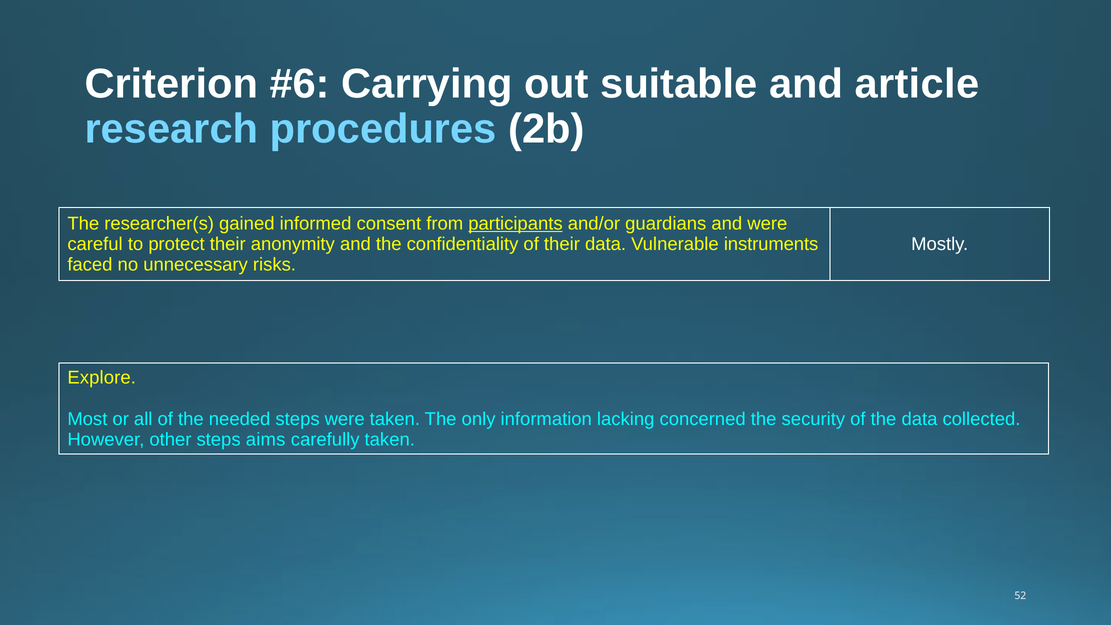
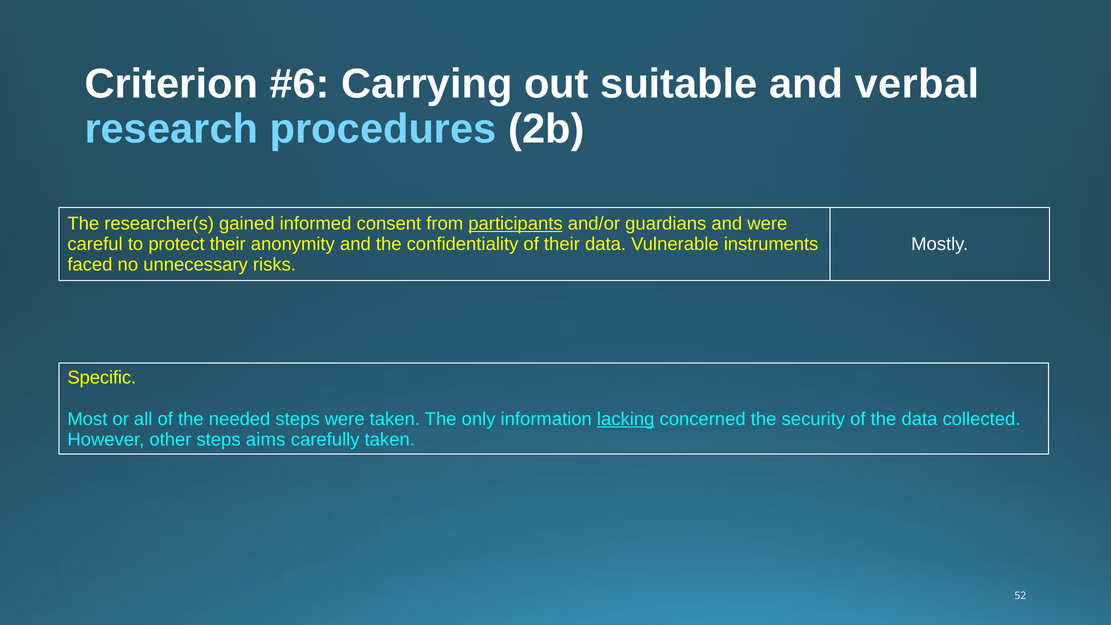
article: article -> verbal
Explore: Explore -> Specific
lacking underline: none -> present
